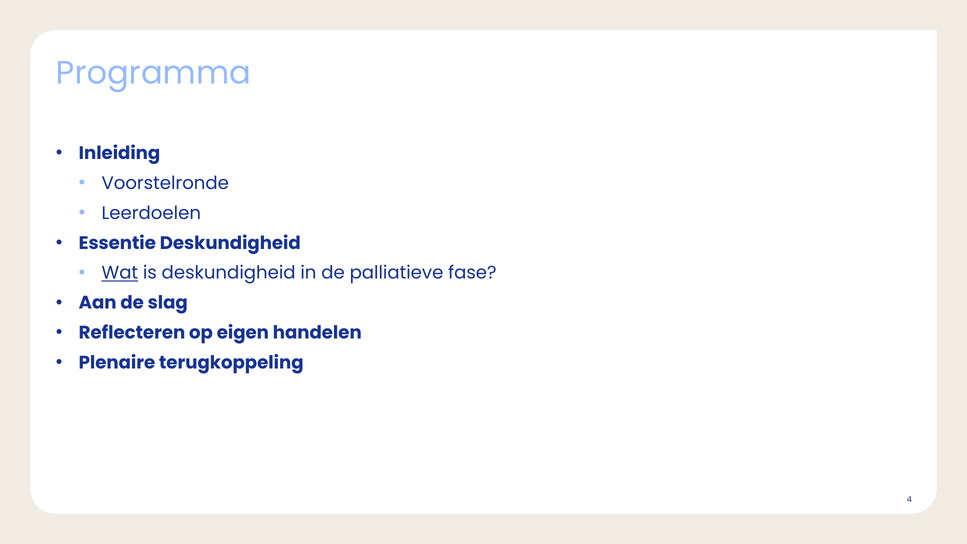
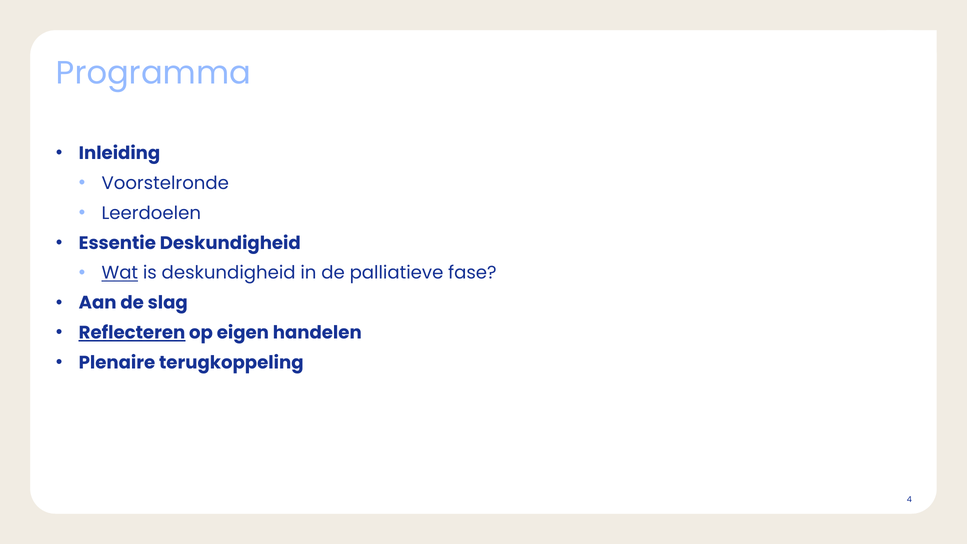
Reflecteren underline: none -> present
